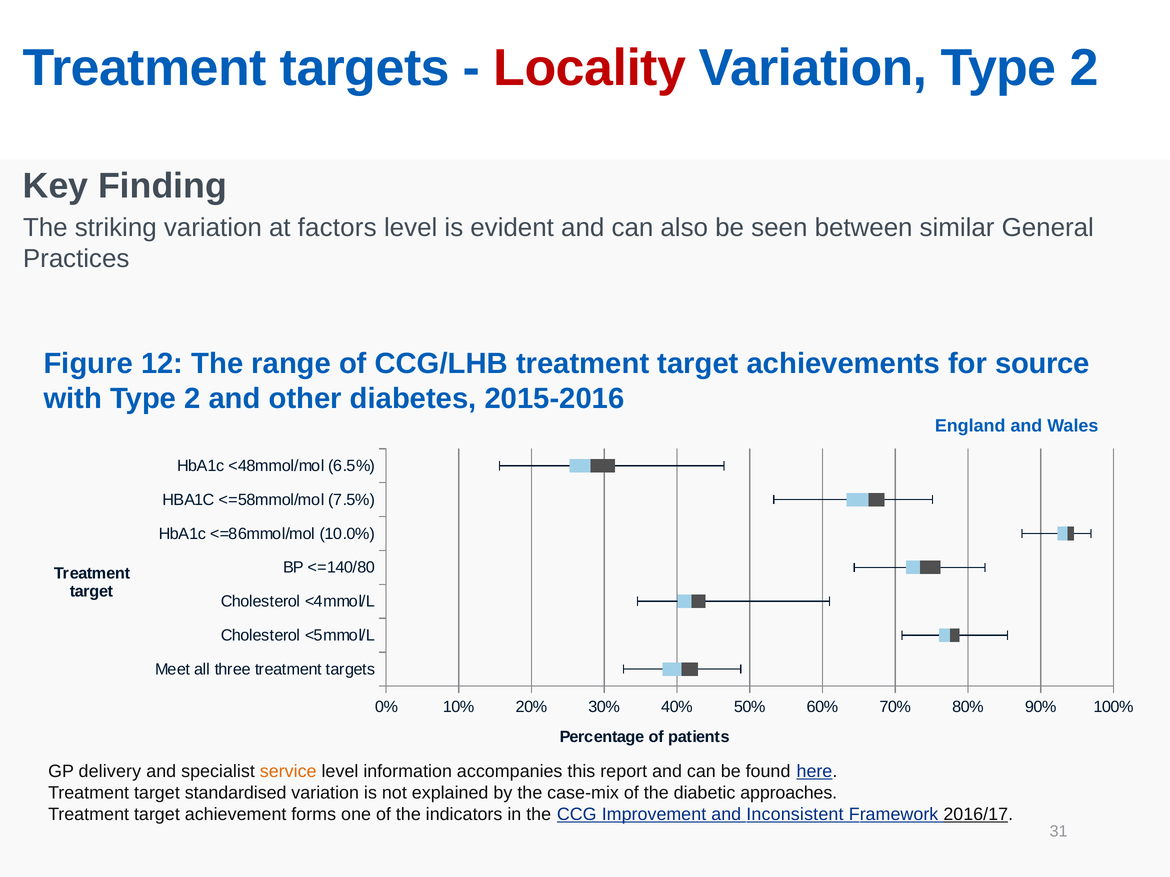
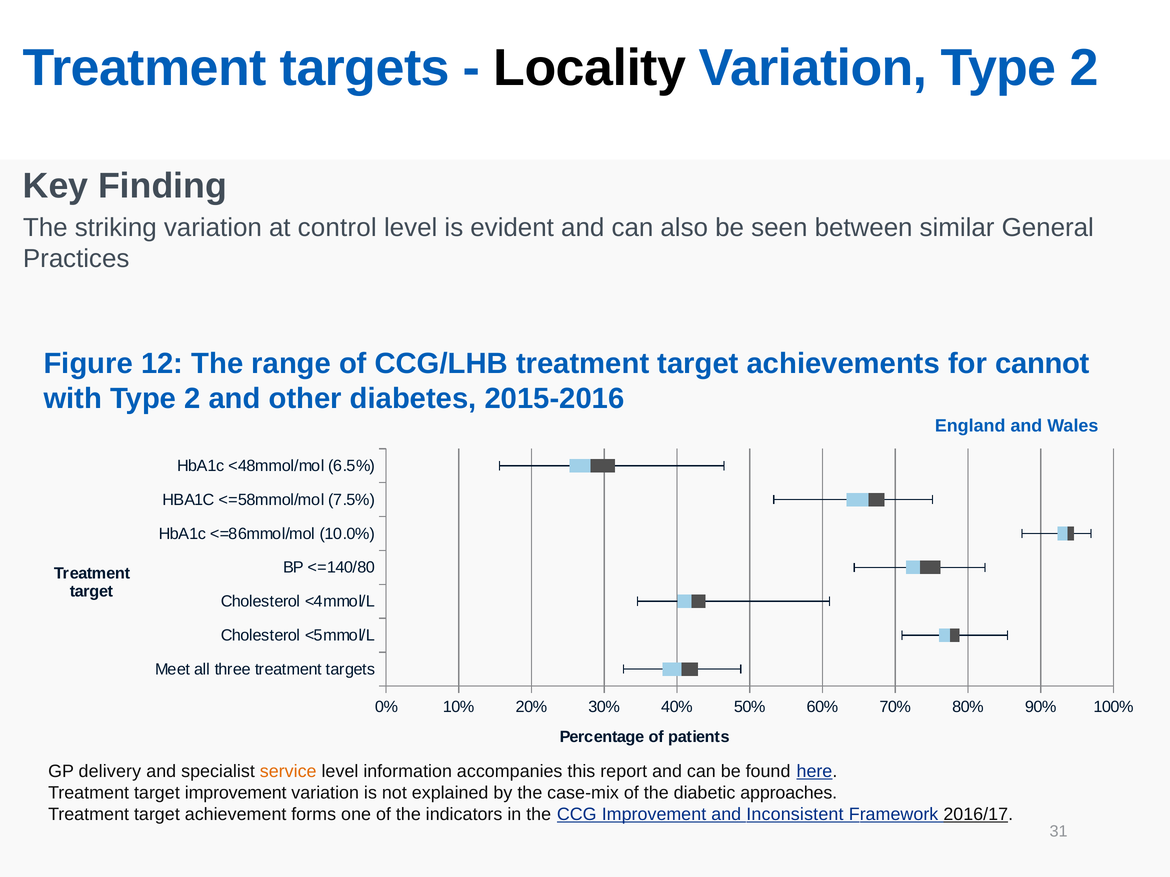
Locality colour: red -> black
factors: factors -> control
source: source -> cannot
target standardised: standardised -> improvement
